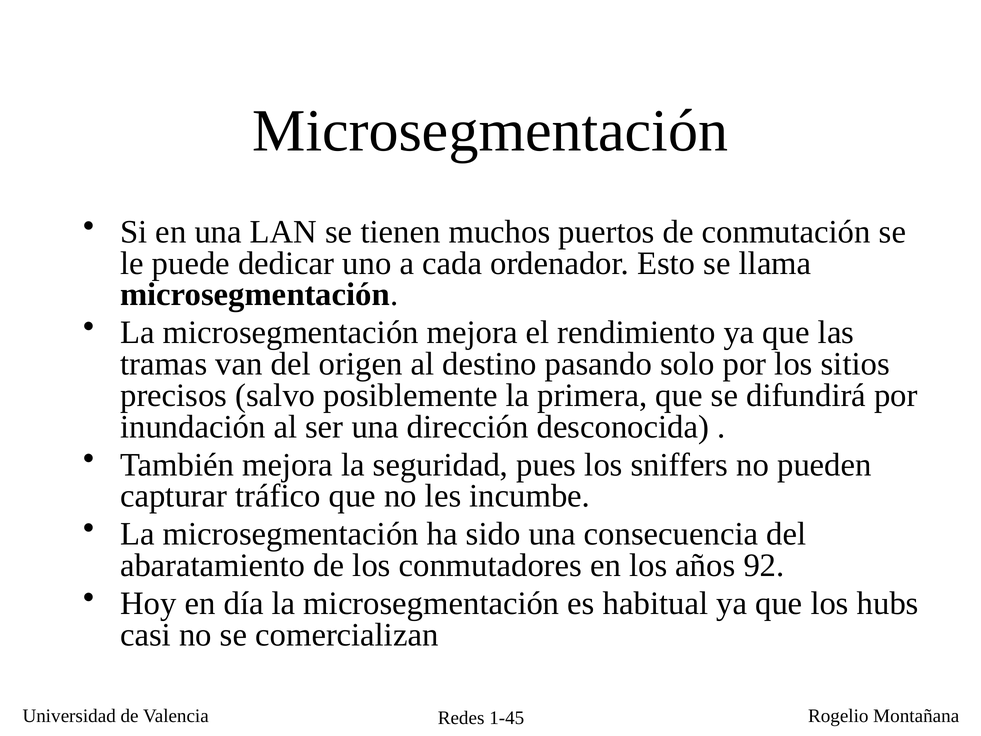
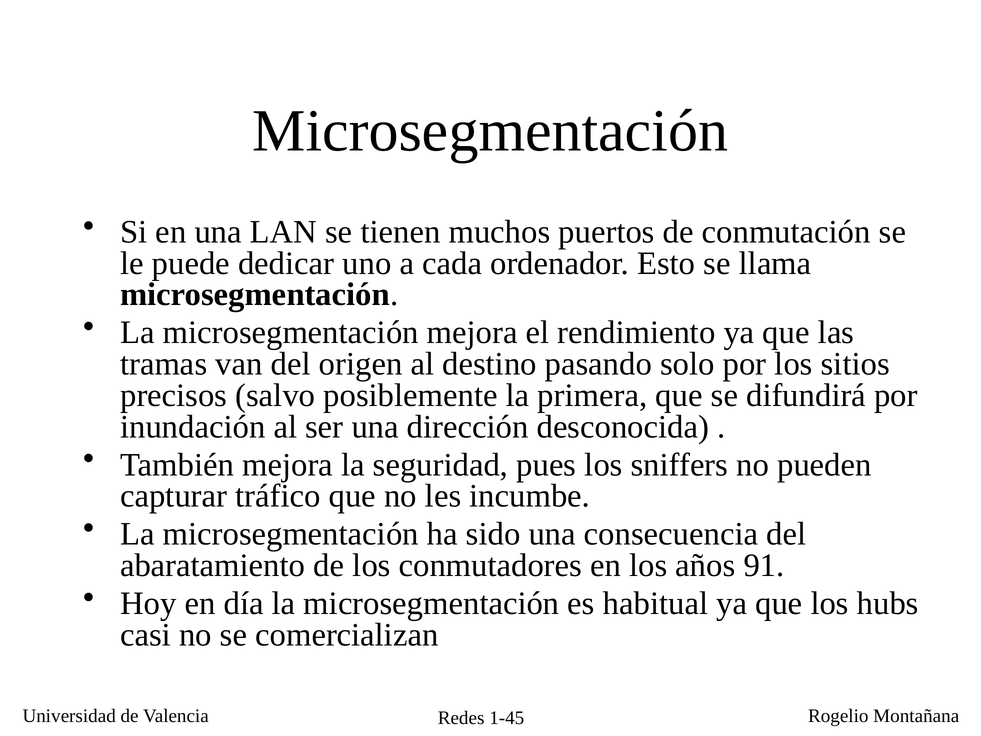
92: 92 -> 91
